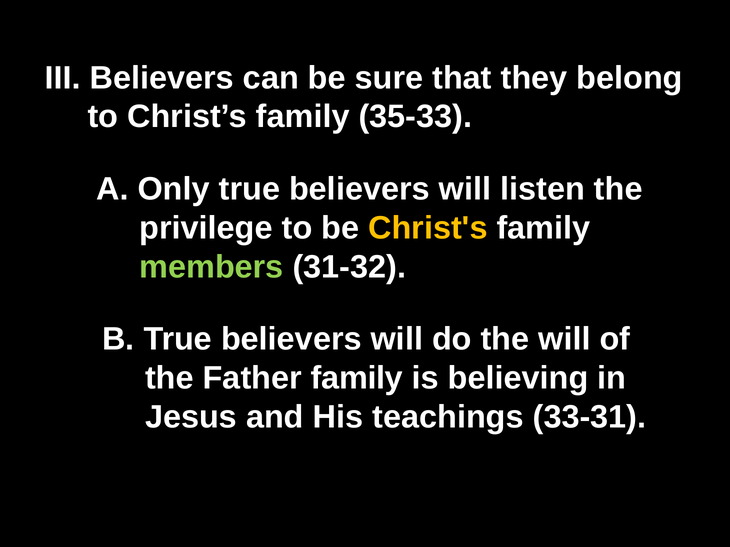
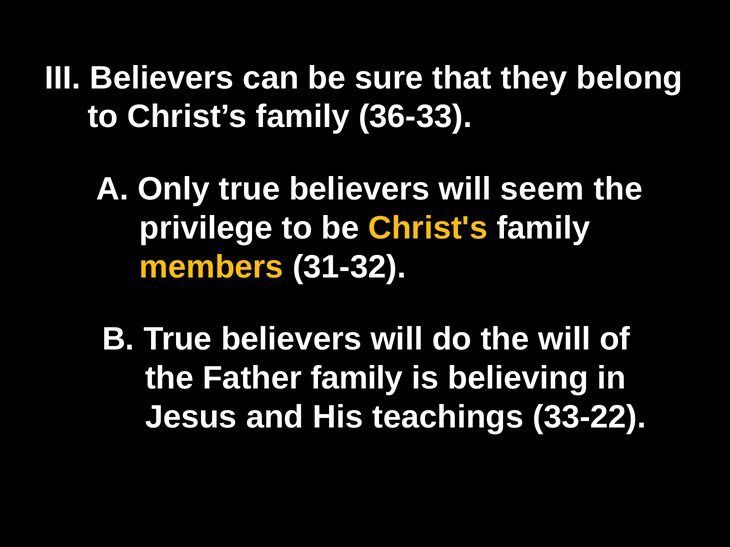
35-33: 35-33 -> 36-33
listen: listen -> seem
members colour: light green -> yellow
33-31: 33-31 -> 33-22
